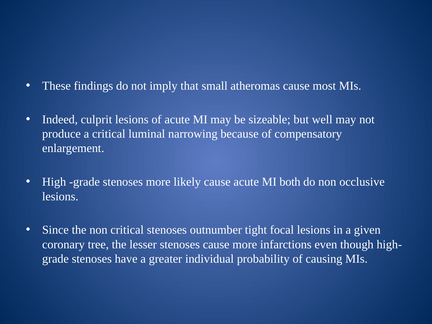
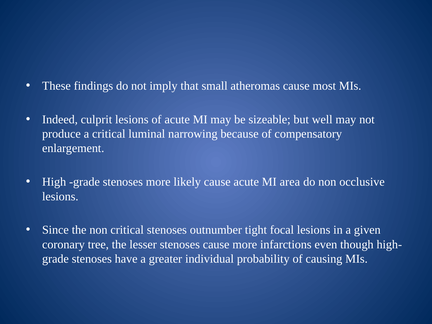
both: both -> area
